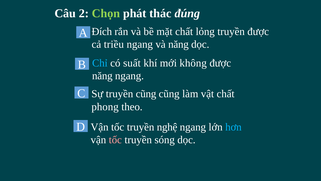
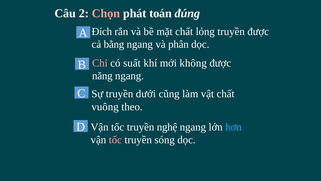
Chọn colour: light green -> pink
thác: thác -> toán
triều: triều -> bằng
và năng: năng -> phân
Chỉ colour: light blue -> pink
truyền cũng: cũng -> dưới
phong: phong -> vuông
